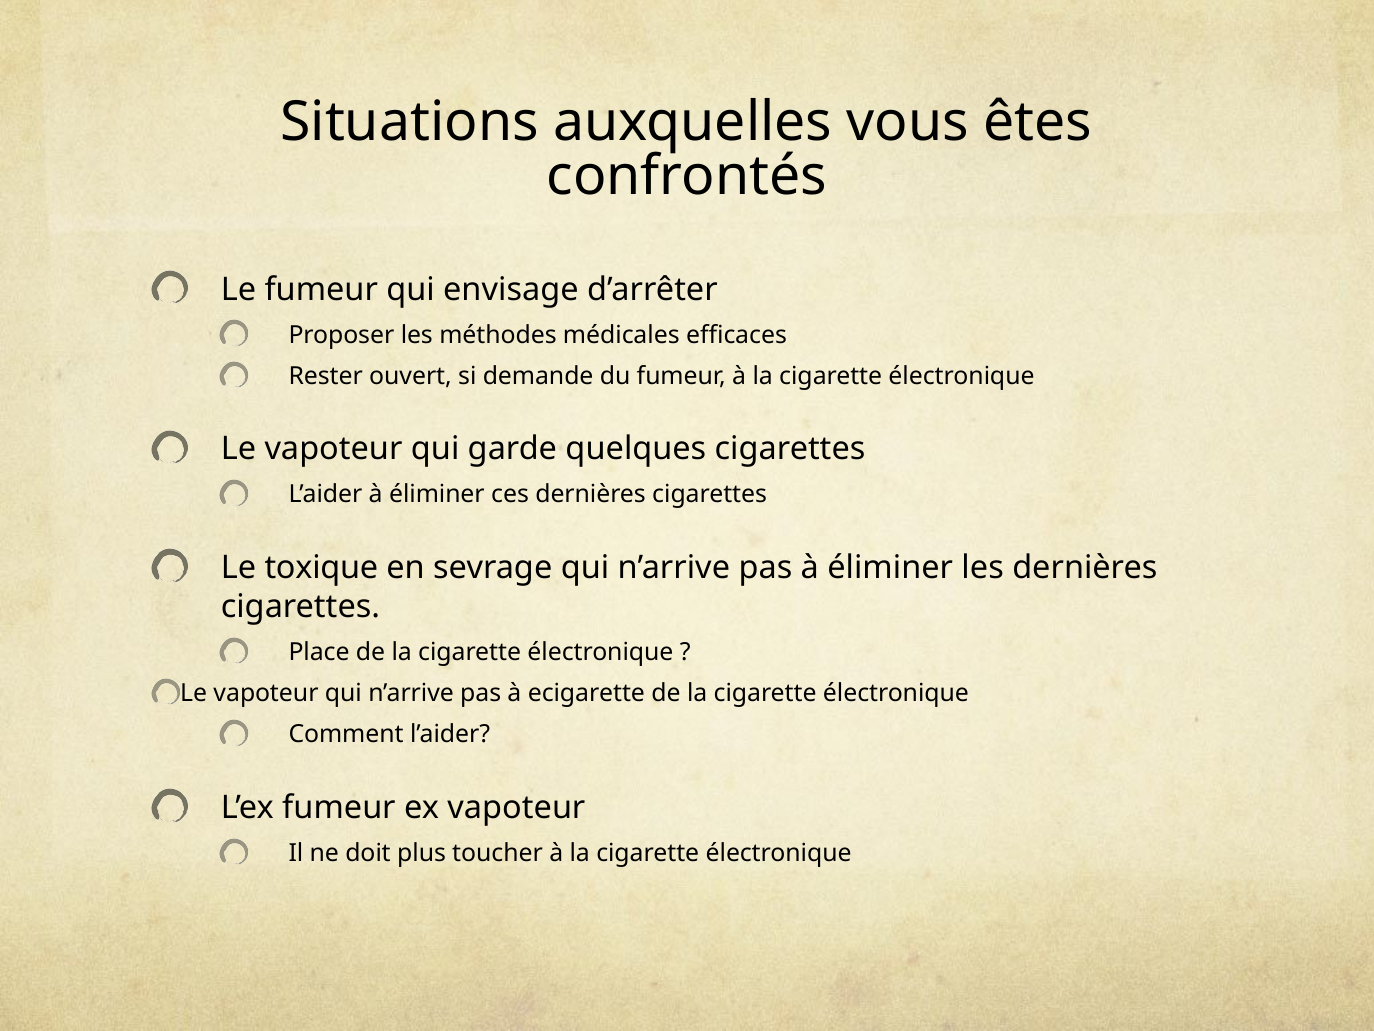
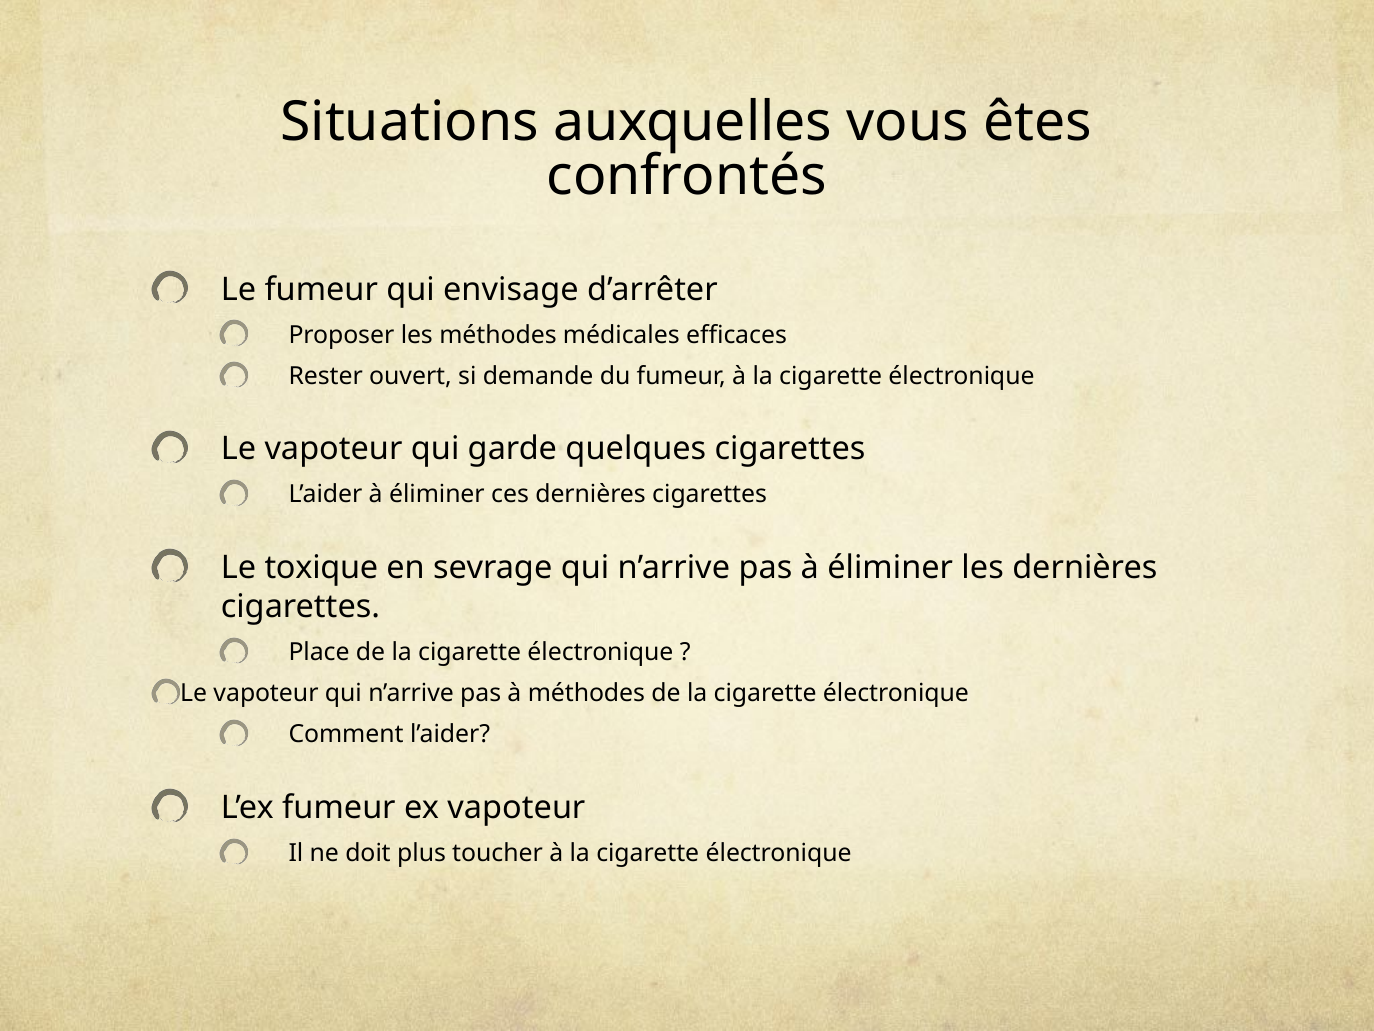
à ecigarette: ecigarette -> méthodes
